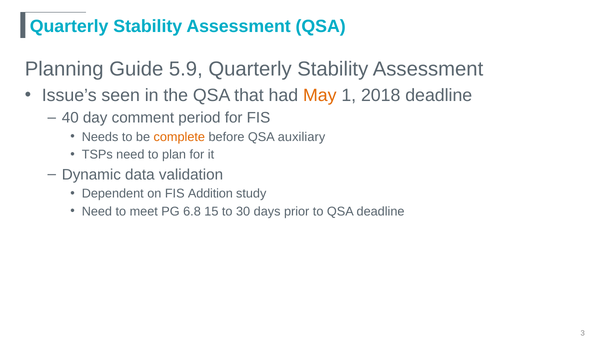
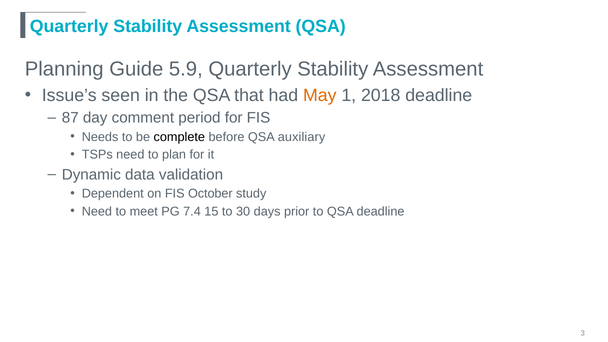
40: 40 -> 87
complete colour: orange -> black
Addition: Addition -> October
6.8: 6.8 -> 7.4
